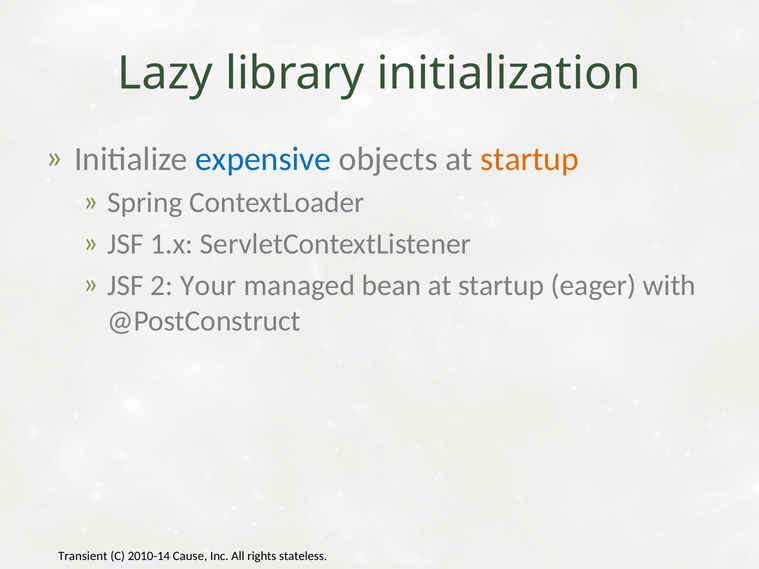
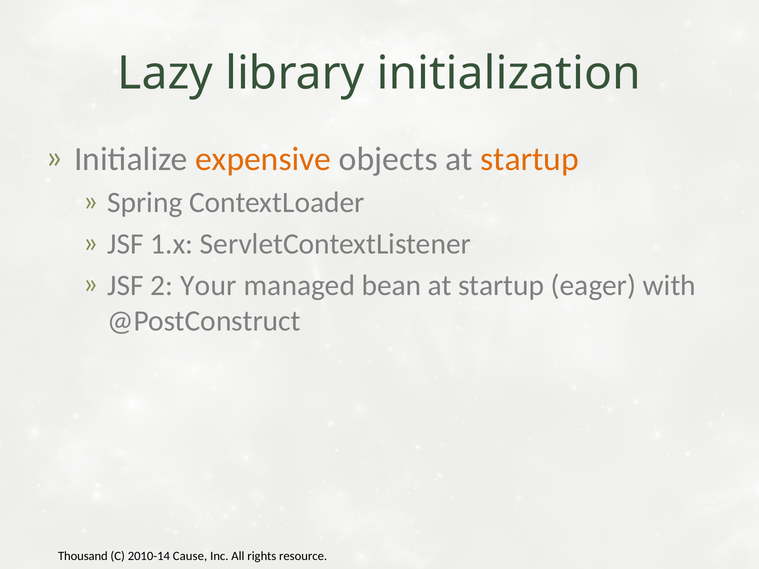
expensive colour: blue -> orange
Transient: Transient -> Thousand
stateless: stateless -> resource
